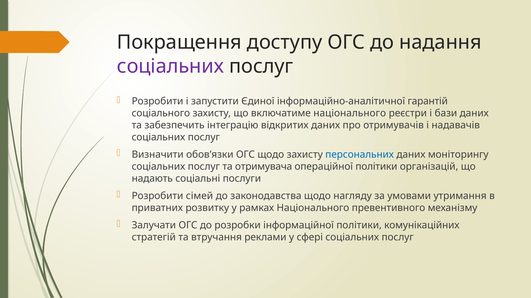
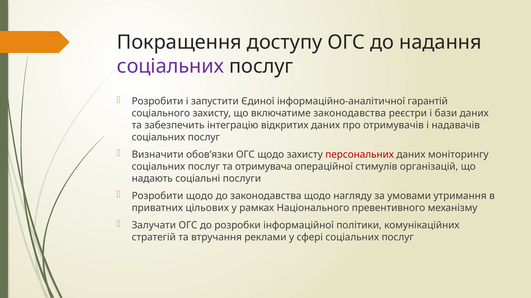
включатиме національного: національного -> законодавства
персональних colour: blue -> red
операційної політики: політики -> стимулів
Розробити сімей: сімей -> щодо
розвитку: розвитку -> цільових
